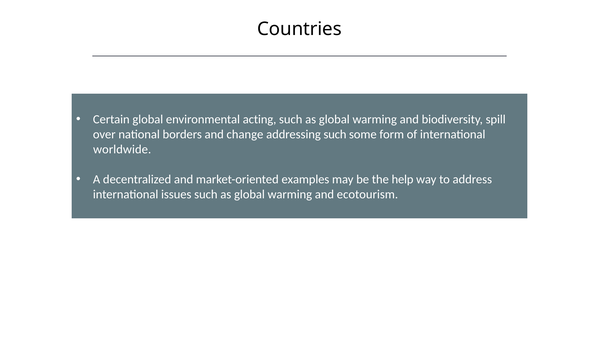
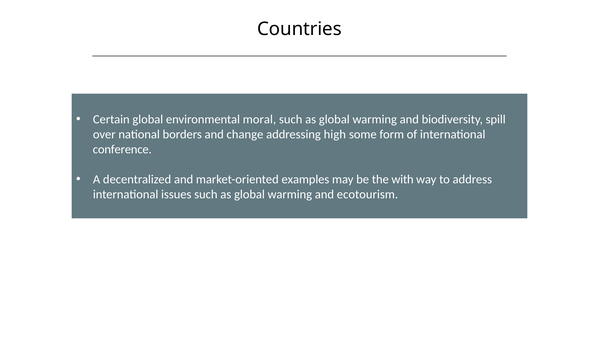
acting: acting -> moral
addressing such: such -> high
worldwide: worldwide -> conference
help: help -> with
